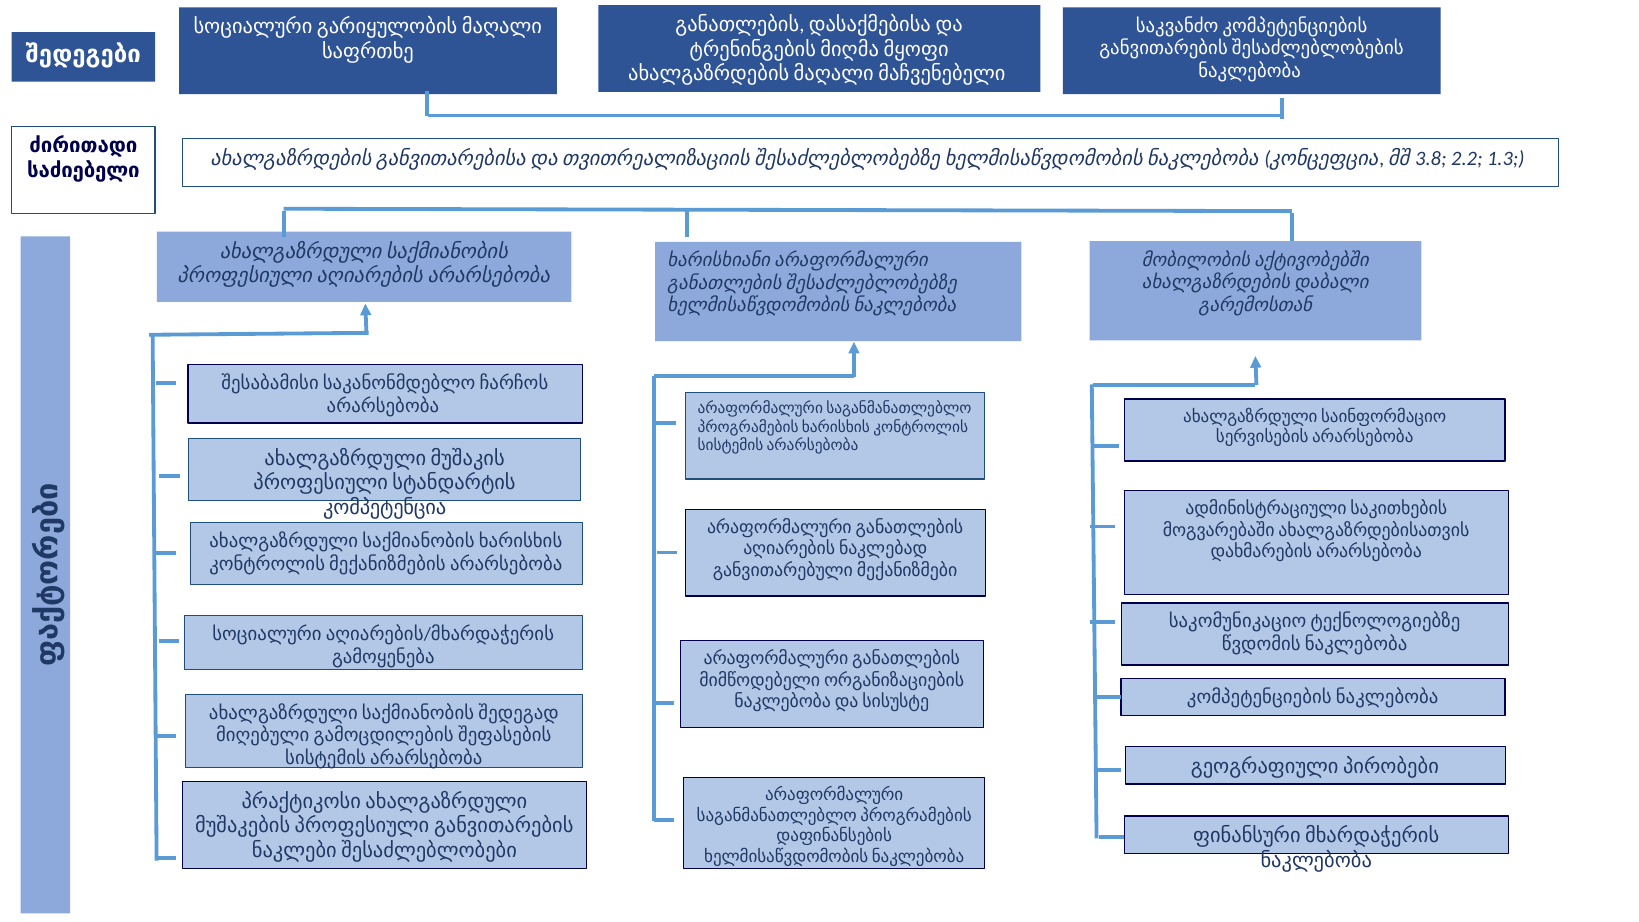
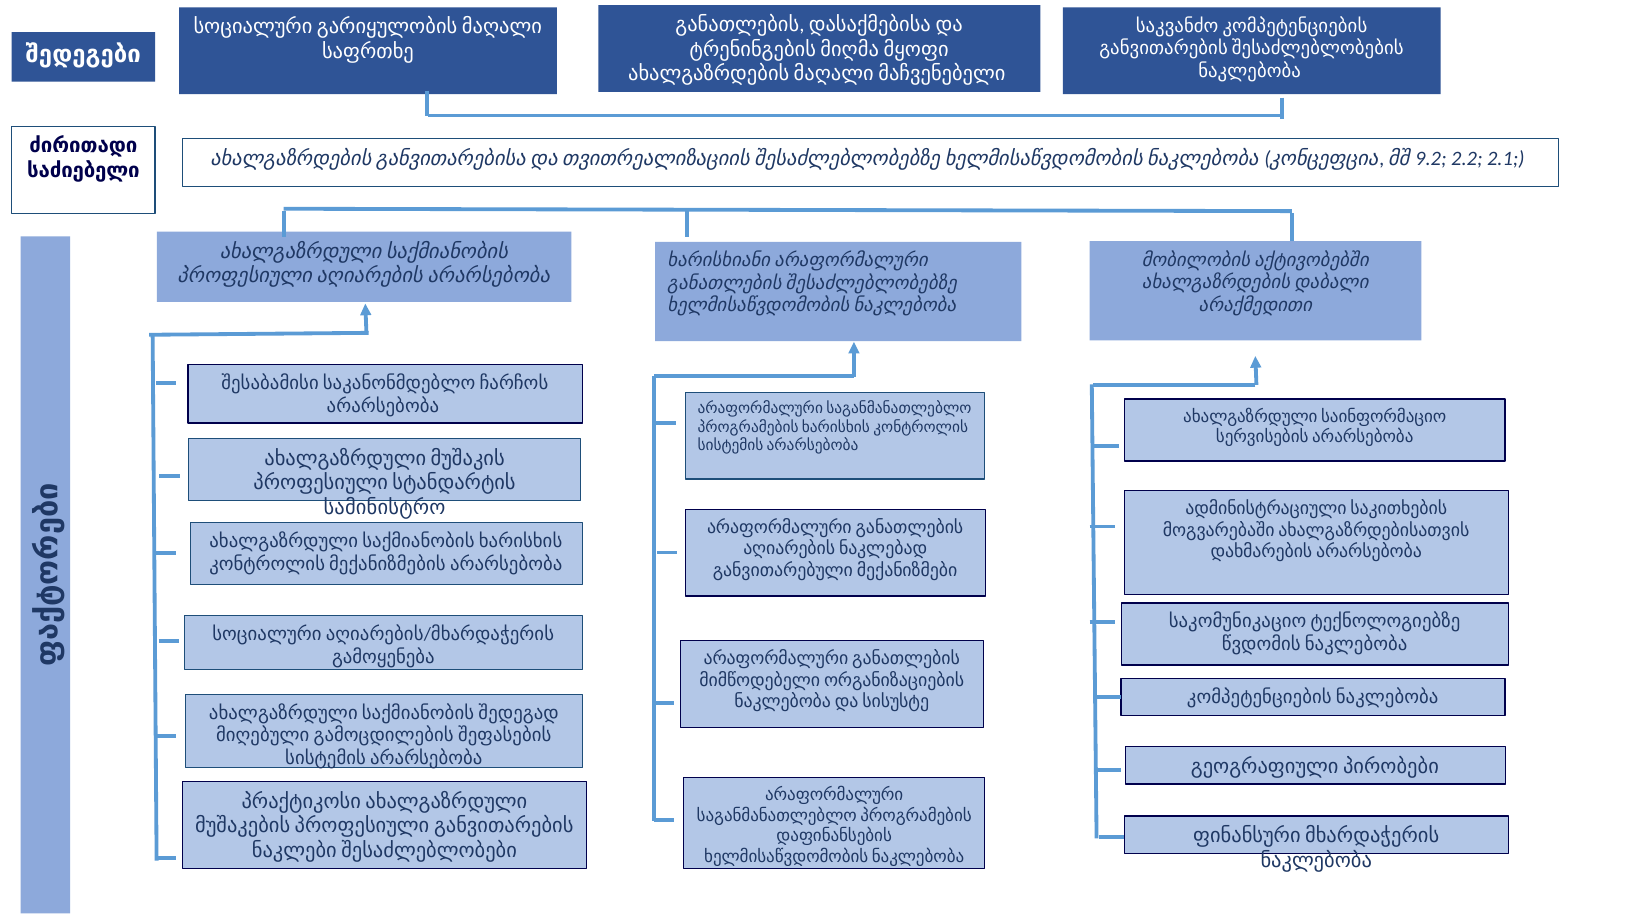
3.8: 3.8 -> 9.2
1.3: 1.3 -> 2.1
გარემოსთან: გარემოსთან -> არაქმედითი
კომპეტენცია: კომპეტენცია -> სამინისტრო
